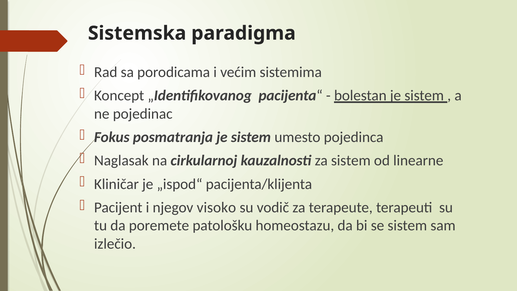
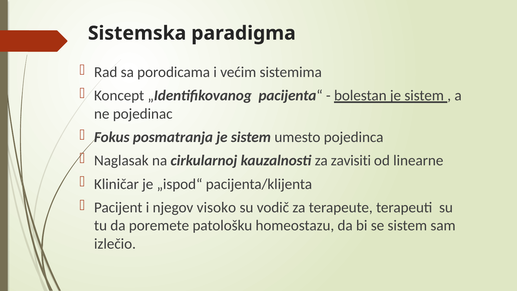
za sistem: sistem -> zavisiti
